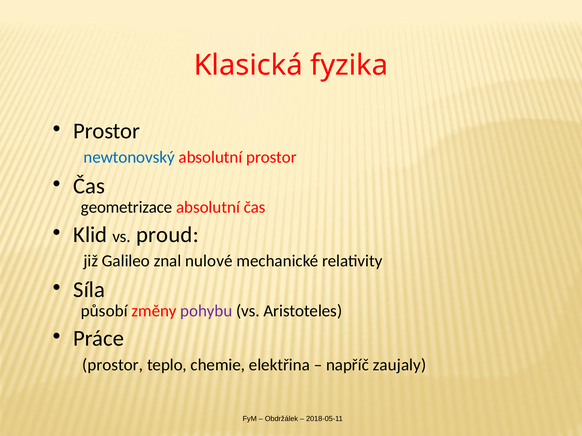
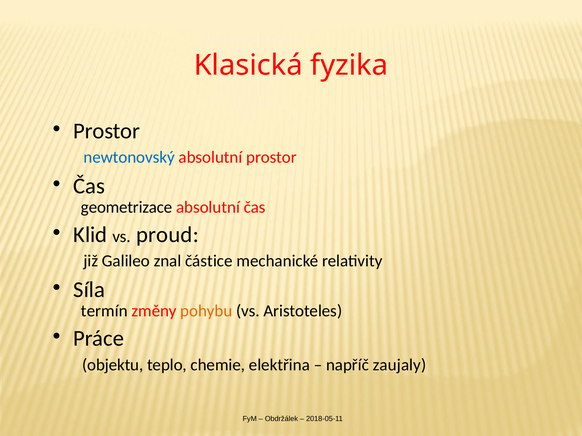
nulové: nulové -> částice
působí: působí -> termín
pohybu colour: purple -> orange
prostor at (113, 365): prostor -> objektu
